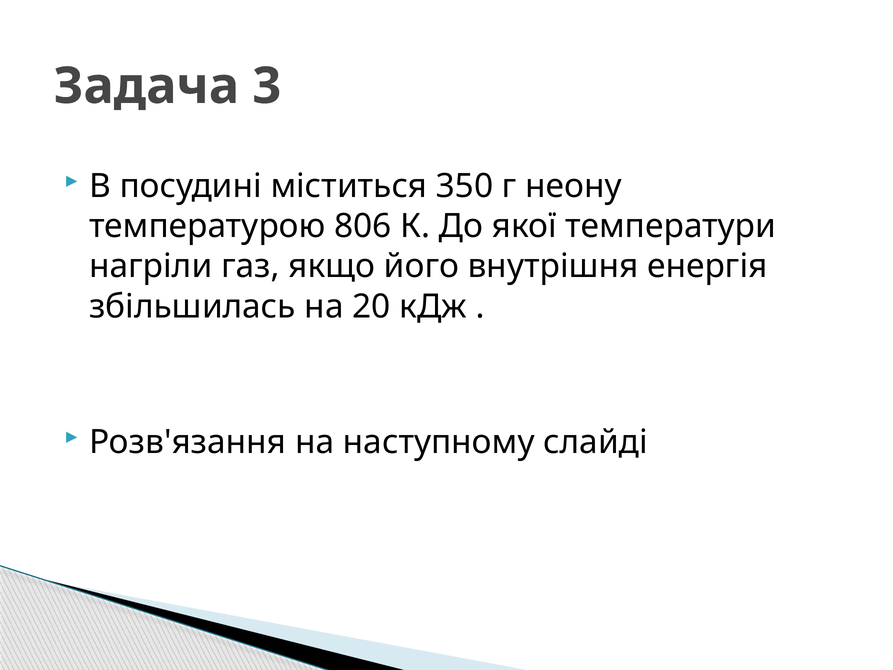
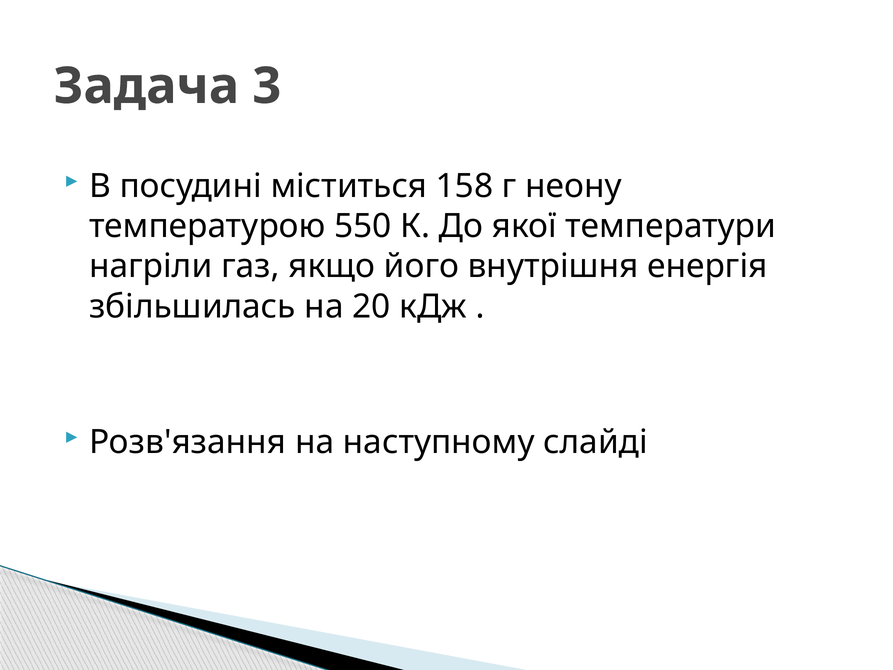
350: 350 -> 158
806: 806 -> 550
